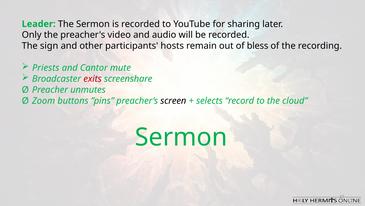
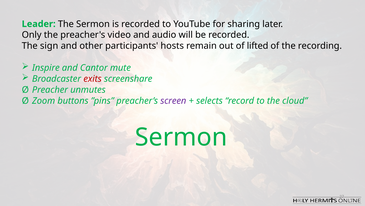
bless: bless -> lifted
Priests: Priests -> Inspire
screen colour: black -> purple
